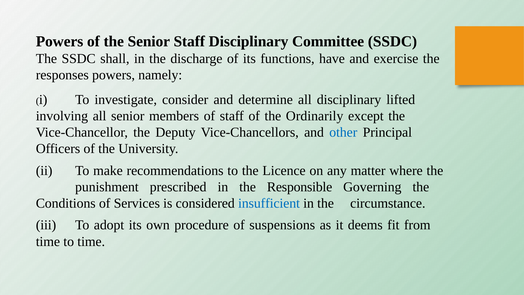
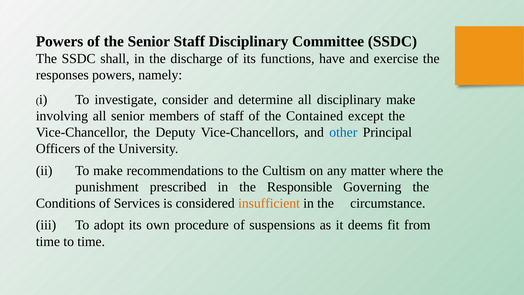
disciplinary lifted: lifted -> make
Ordinarily: Ordinarily -> Contained
Licence: Licence -> Cultism
insufficient colour: blue -> orange
